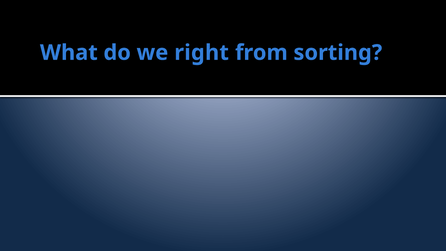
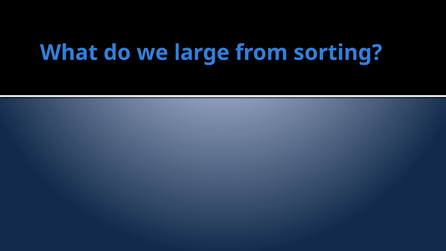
right: right -> large
